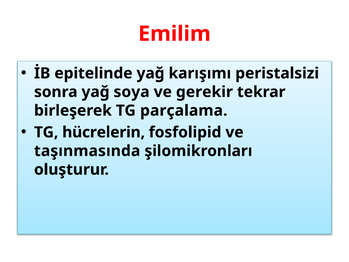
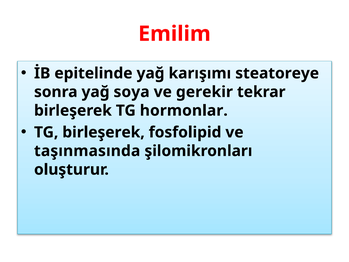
peristalsizi: peristalsizi -> steatoreye
parçalama: parçalama -> hormonlar
TG hücrelerin: hücrelerin -> birleşerek
